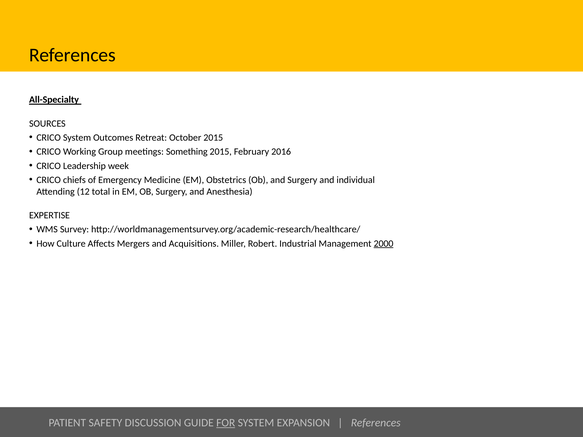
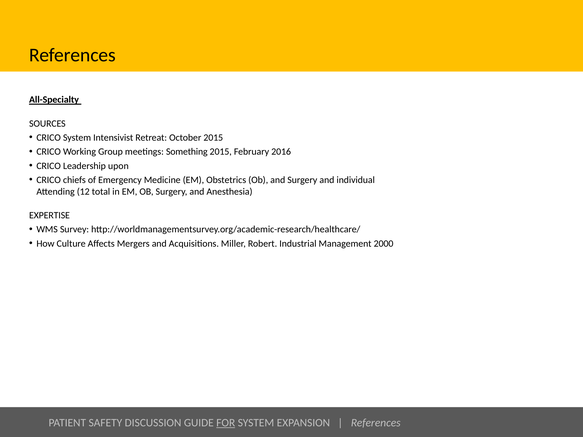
Outcomes: Outcomes -> Intensivist
week: week -> upon
2000 underline: present -> none
